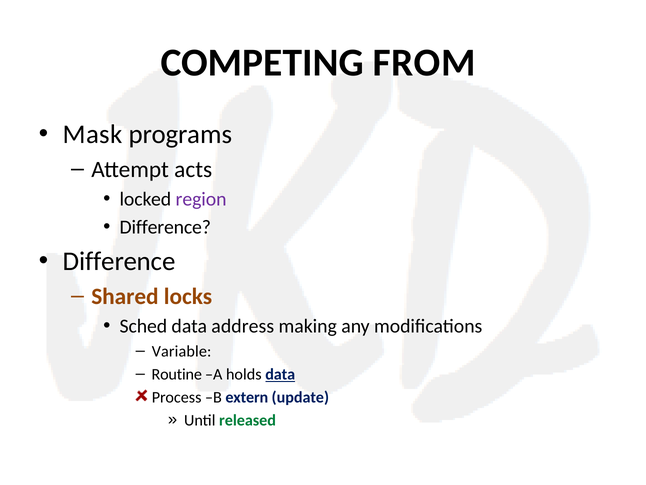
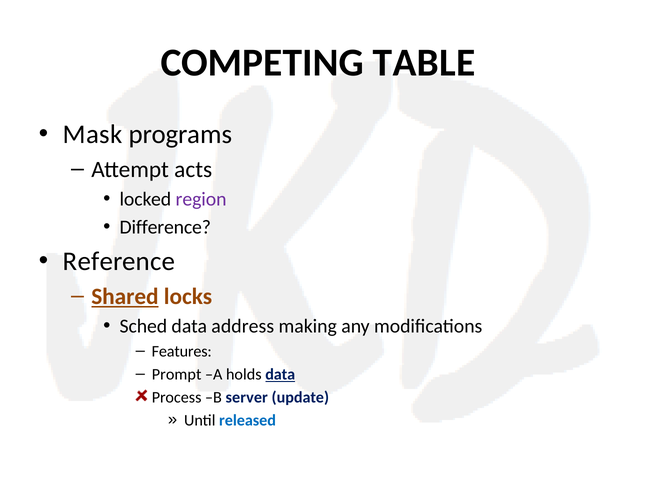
FROM: FROM -> TABLE
Difference at (119, 261): Difference -> Reference
Shared underline: none -> present
Variable: Variable -> Features
Routine: Routine -> Prompt
extern: extern -> server
released colour: green -> blue
